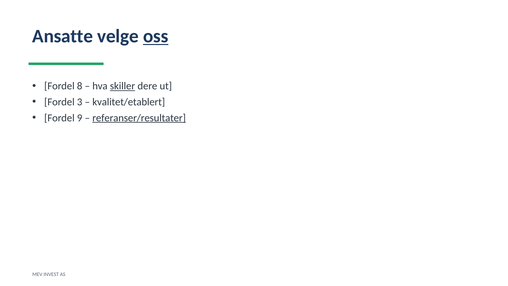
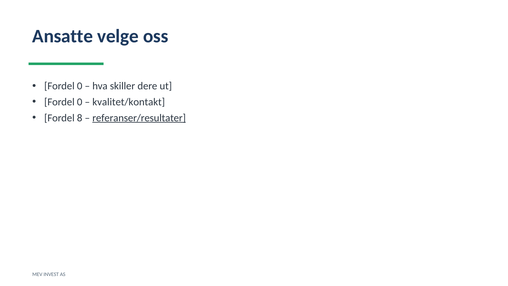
oss underline: present -> none
8 at (80, 86): 8 -> 0
skiller underline: present -> none
3 at (80, 102): 3 -> 0
kvalitet/etablert: kvalitet/etablert -> kvalitet/kontakt
9: 9 -> 8
